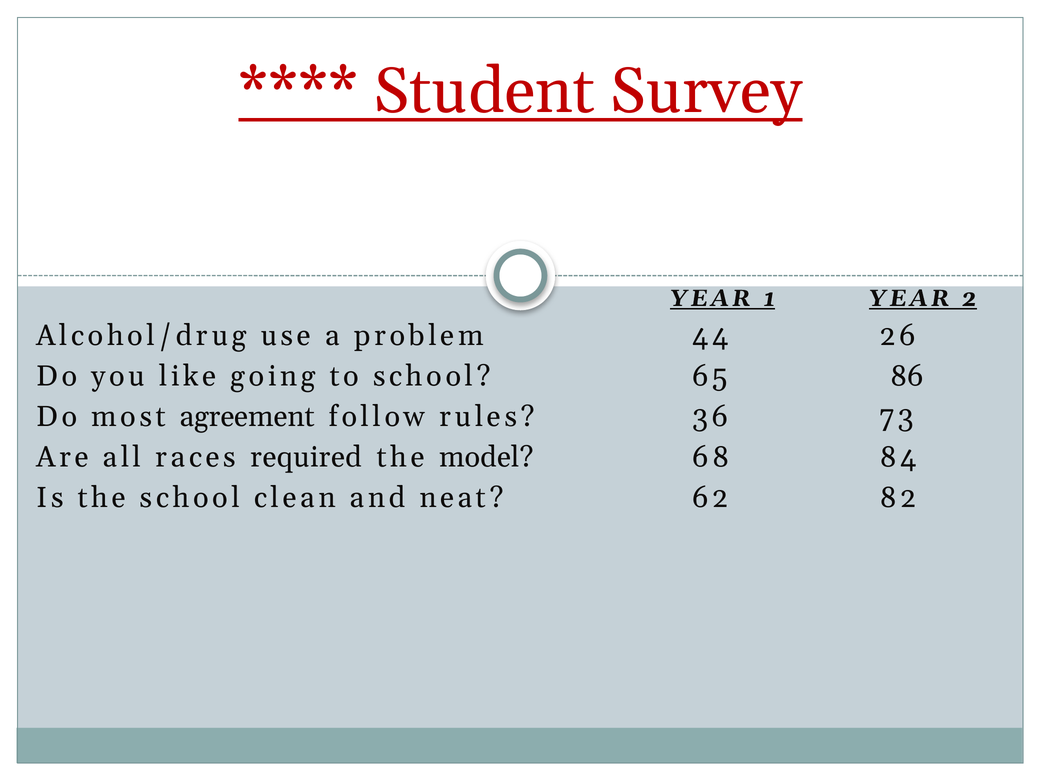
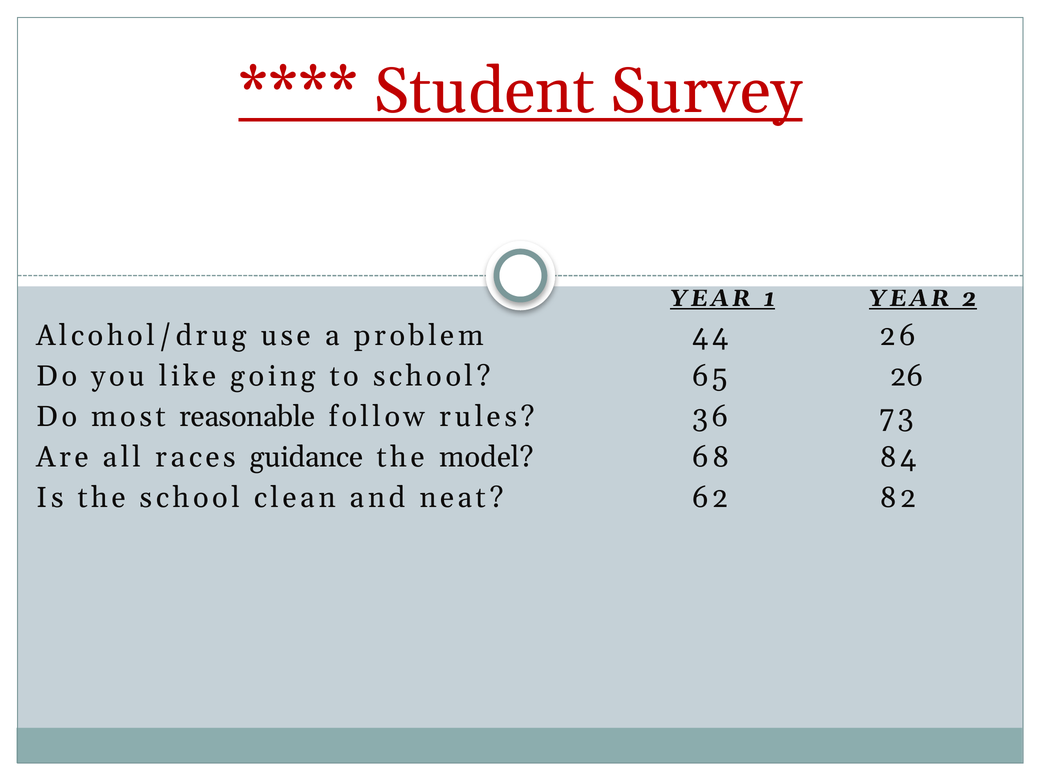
65 86: 86 -> 26
agreement: agreement -> reasonable
required: required -> guidance
